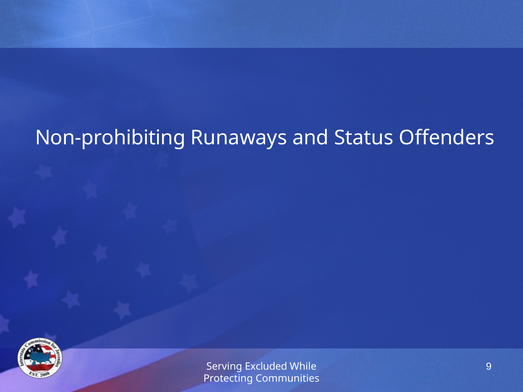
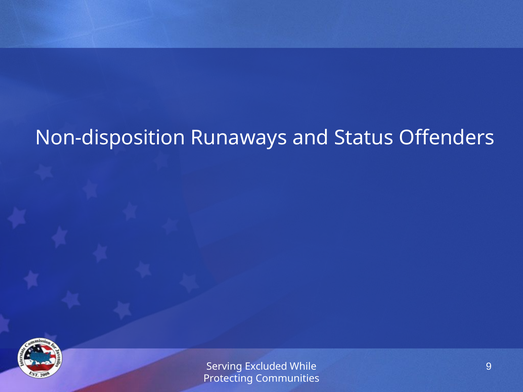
Non-prohibiting: Non-prohibiting -> Non-disposition
